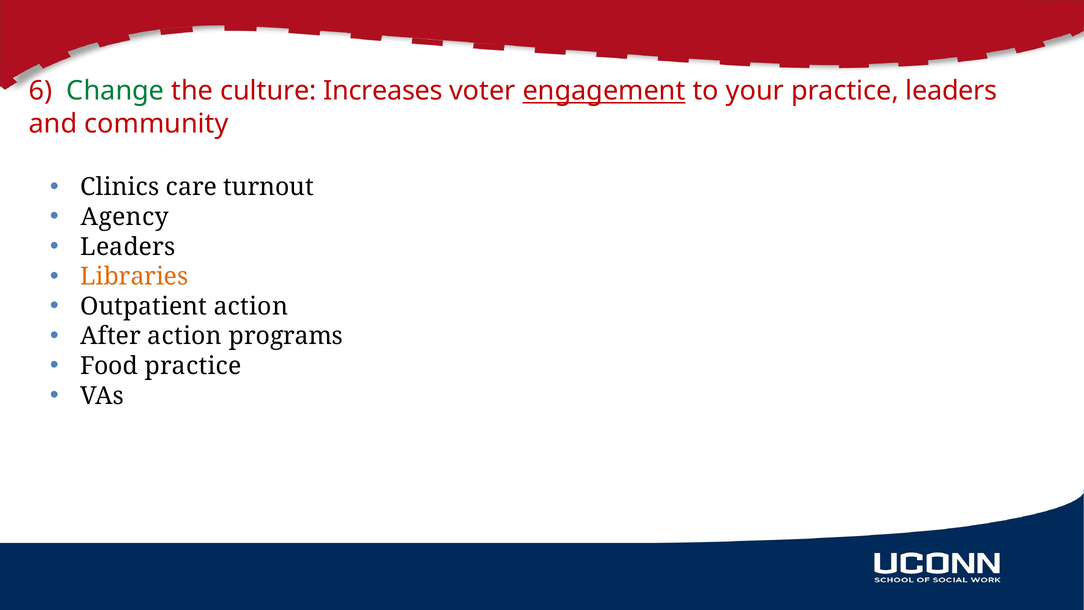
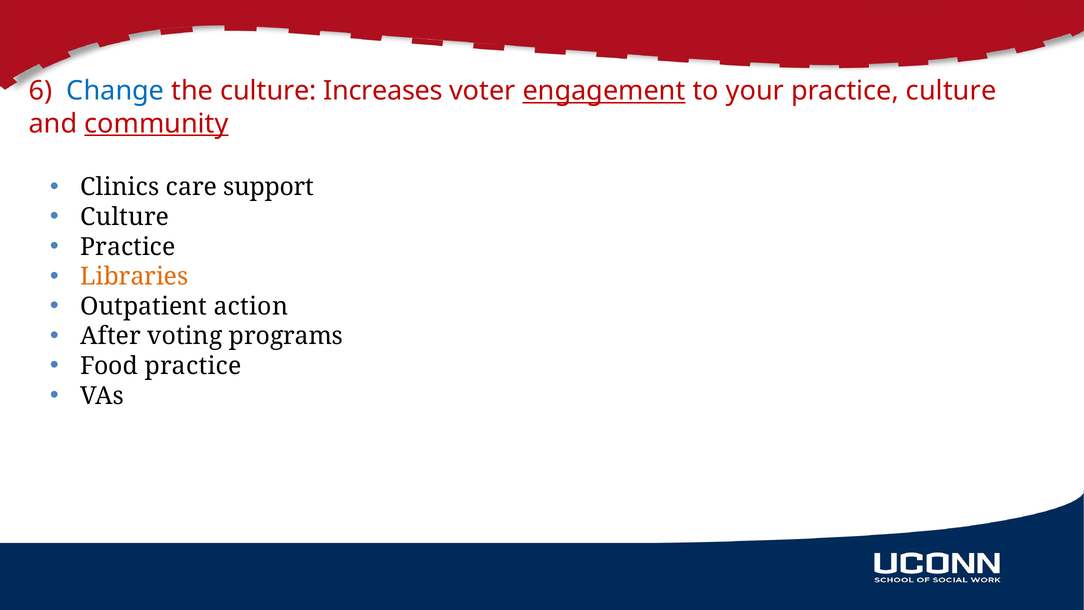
Change colour: green -> blue
practice leaders: leaders -> culture
community underline: none -> present
turnout: turnout -> support
Agency at (125, 217): Agency -> Culture
Leaders at (128, 247): Leaders -> Practice
After action: action -> voting
